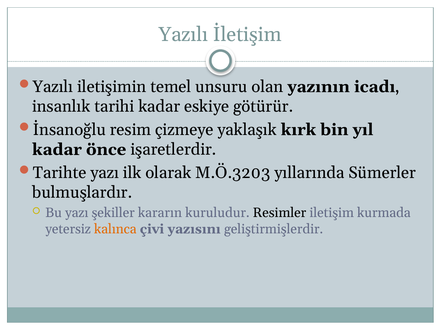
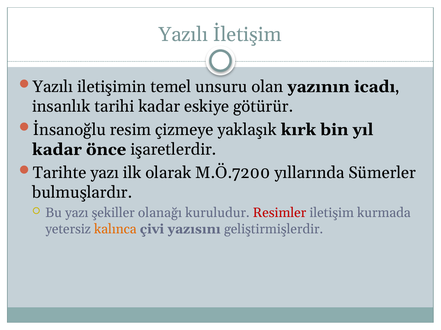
M.Ö.3203: M.Ö.3203 -> M.Ö.7200
kararın: kararın -> olanağı
Resimler colour: black -> red
